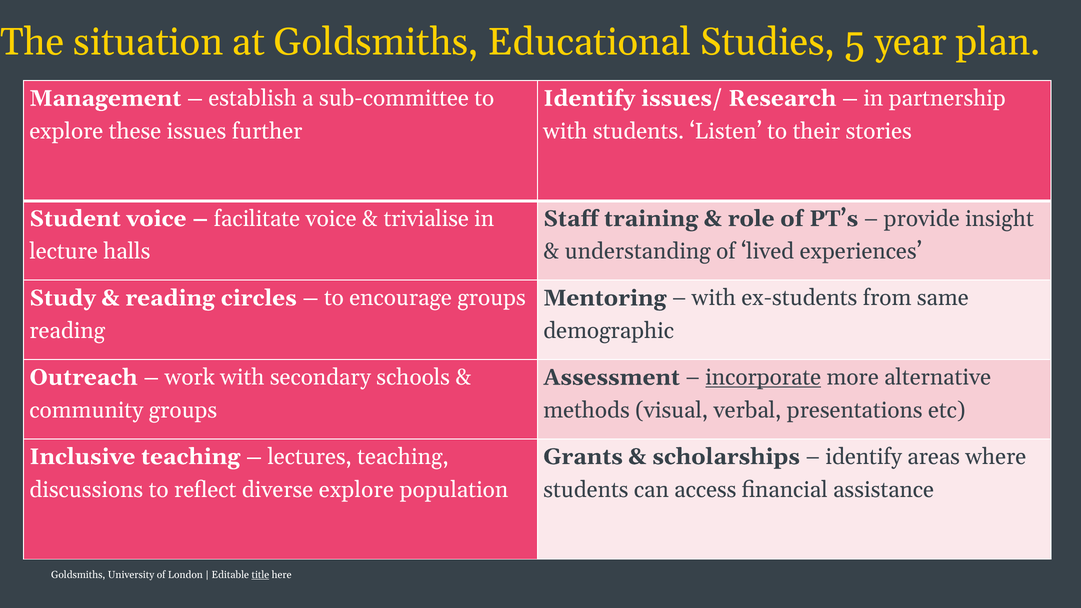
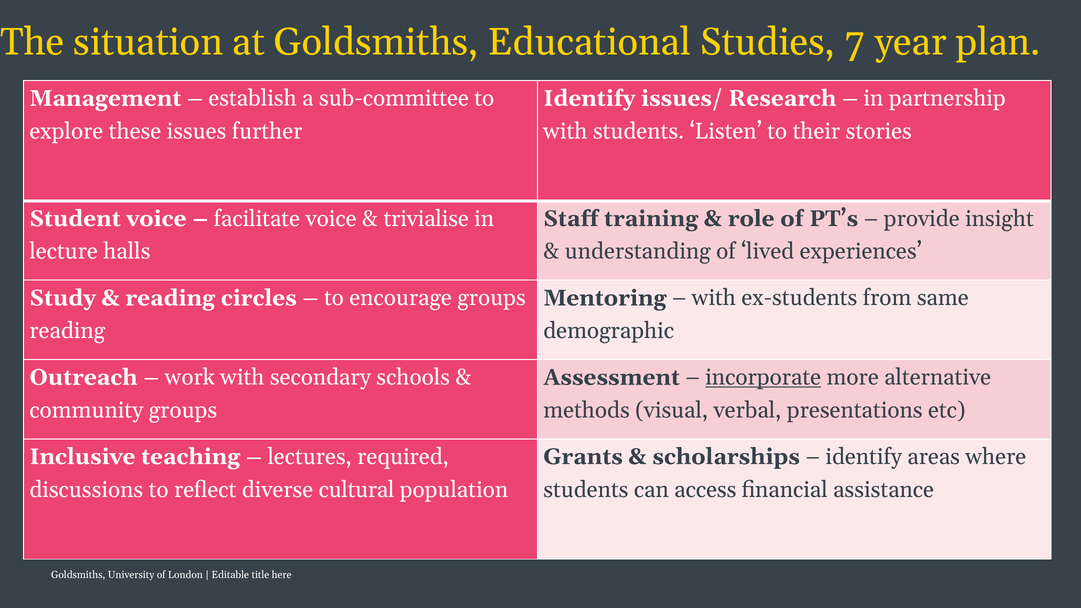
5: 5 -> 7
lectures teaching: teaching -> required
diverse explore: explore -> cultural
title underline: present -> none
